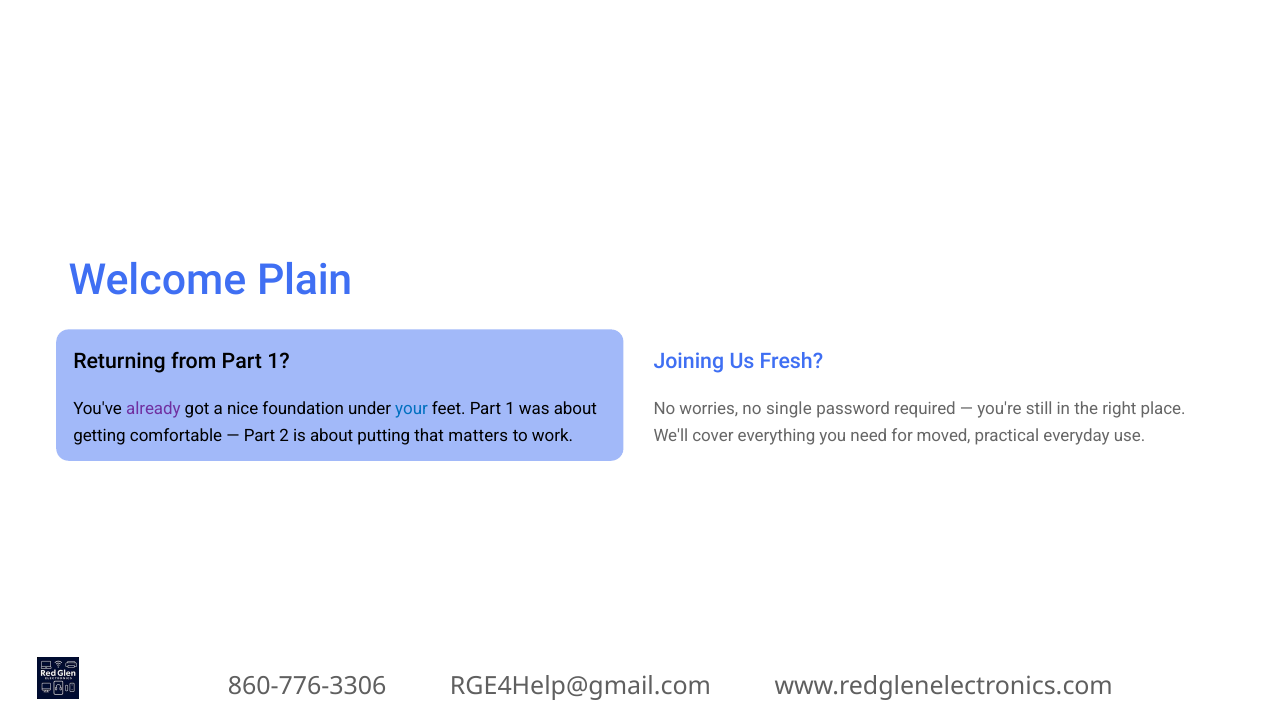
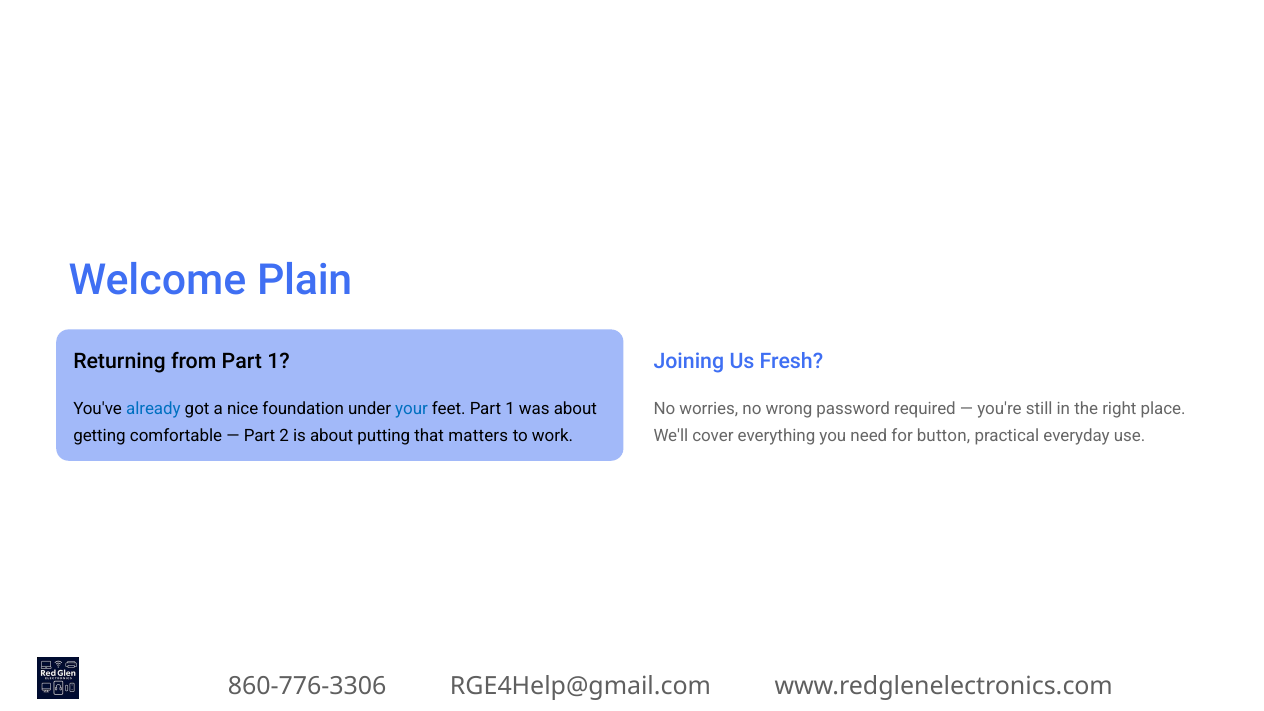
already colour: purple -> blue
single: single -> wrong
moved: moved -> button
